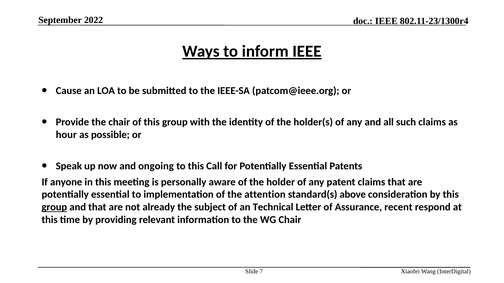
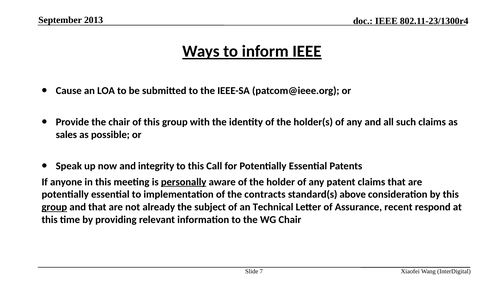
2022: 2022 -> 2013
hour: hour -> sales
ongoing: ongoing -> integrity
personally underline: none -> present
attention: attention -> contracts
